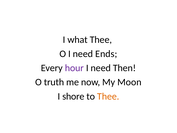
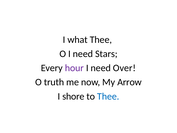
Ends: Ends -> Stars
Then: Then -> Over
Moon: Moon -> Arrow
Thee at (108, 96) colour: orange -> blue
